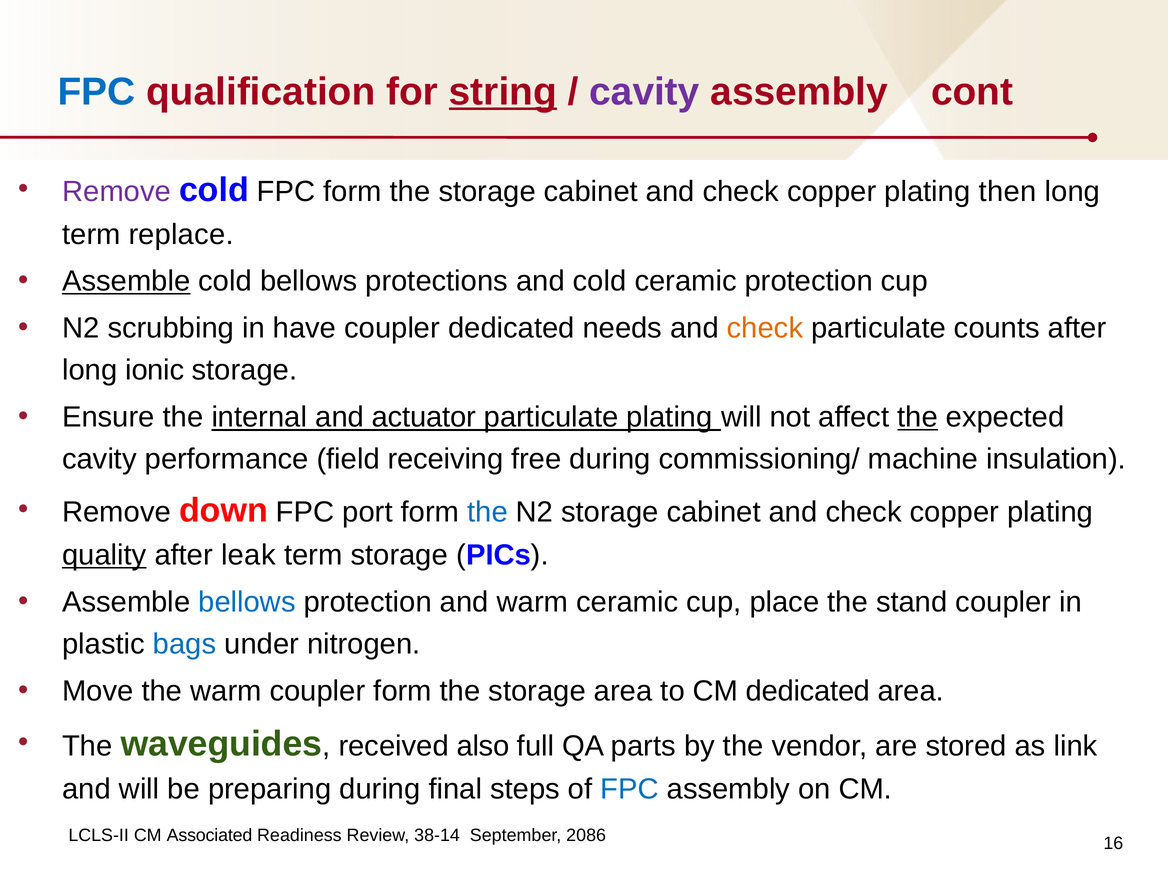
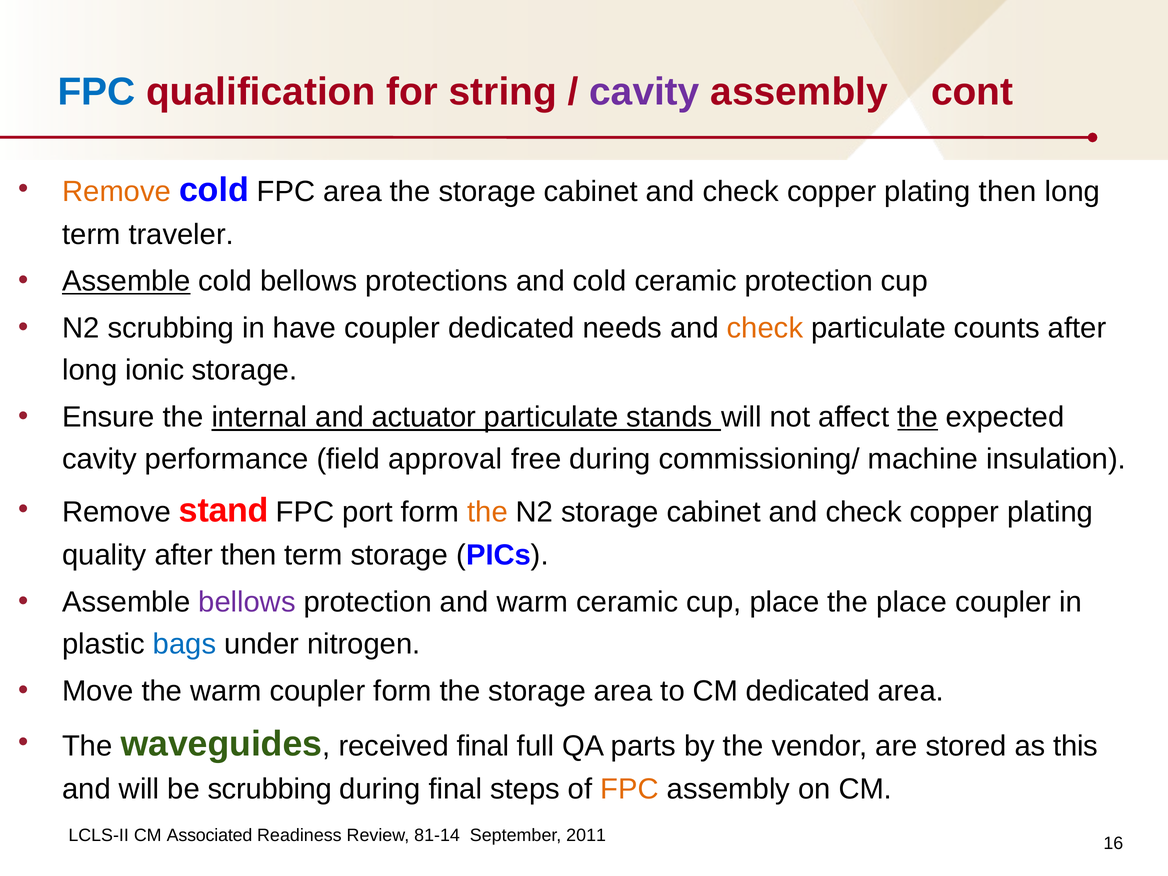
string underline: present -> none
Remove at (117, 191) colour: purple -> orange
FPC form: form -> area
replace: replace -> traveler
particulate plating: plating -> stands
receiving: receiving -> approval
down: down -> stand
the at (488, 512) colour: blue -> orange
quality underline: present -> none
after leak: leak -> then
bellows at (247, 602) colour: blue -> purple
the stand: stand -> place
received also: also -> final
link: link -> this
be preparing: preparing -> scrubbing
FPC at (630, 789) colour: blue -> orange
38-14: 38-14 -> 81-14
2086: 2086 -> 2011
